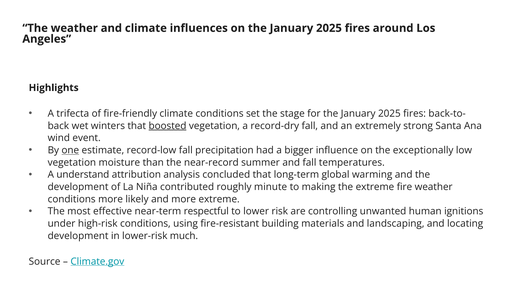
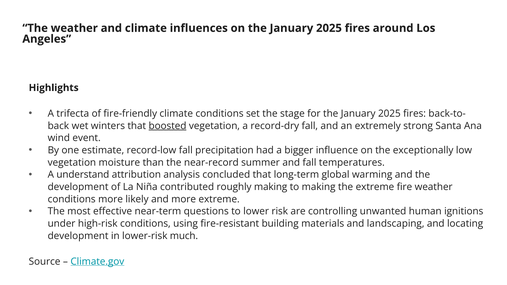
one underline: present -> none
roughly minute: minute -> making
respectful: respectful -> questions
